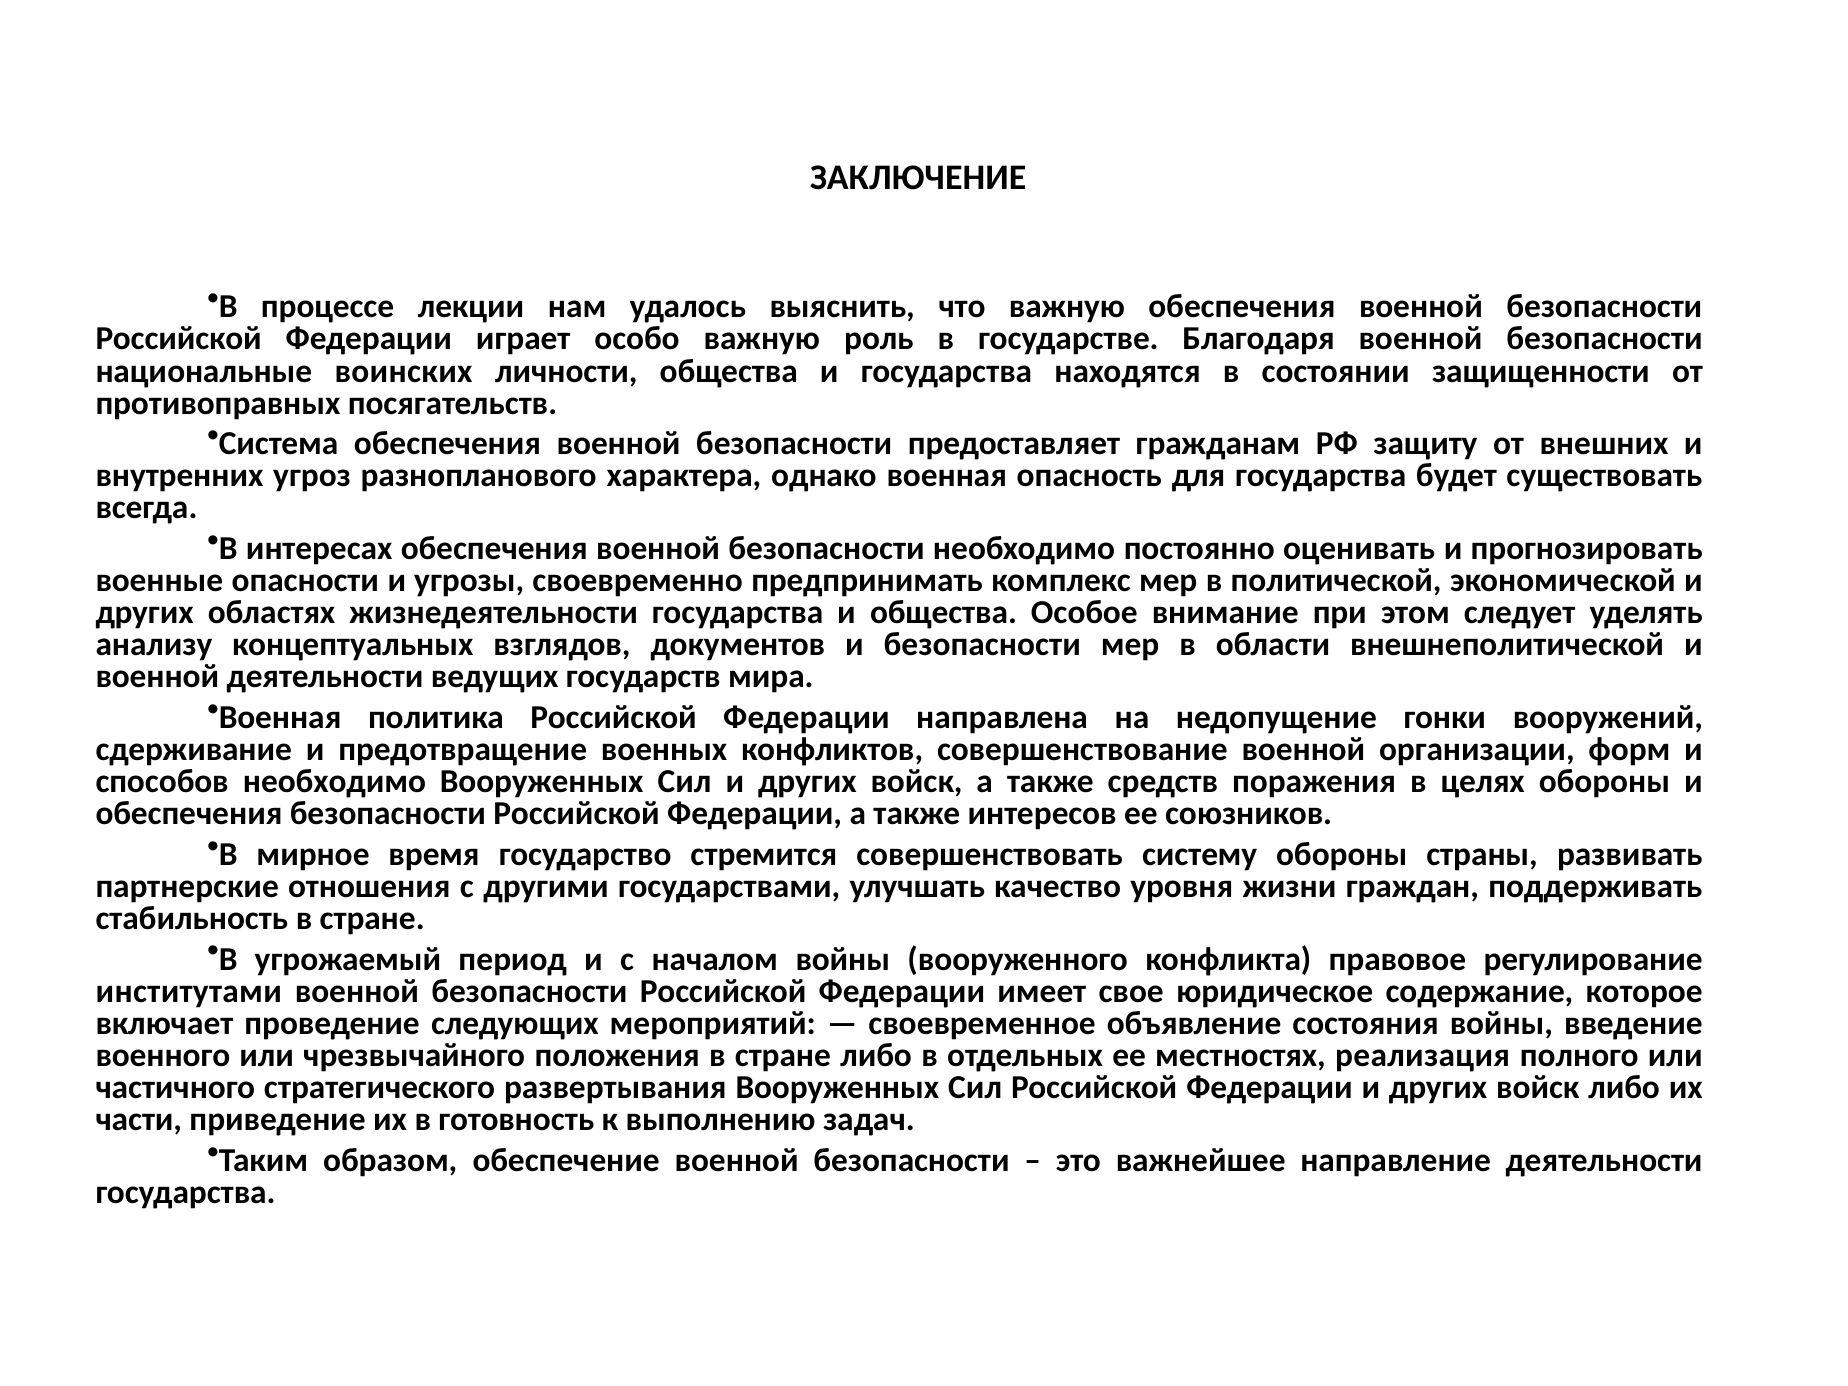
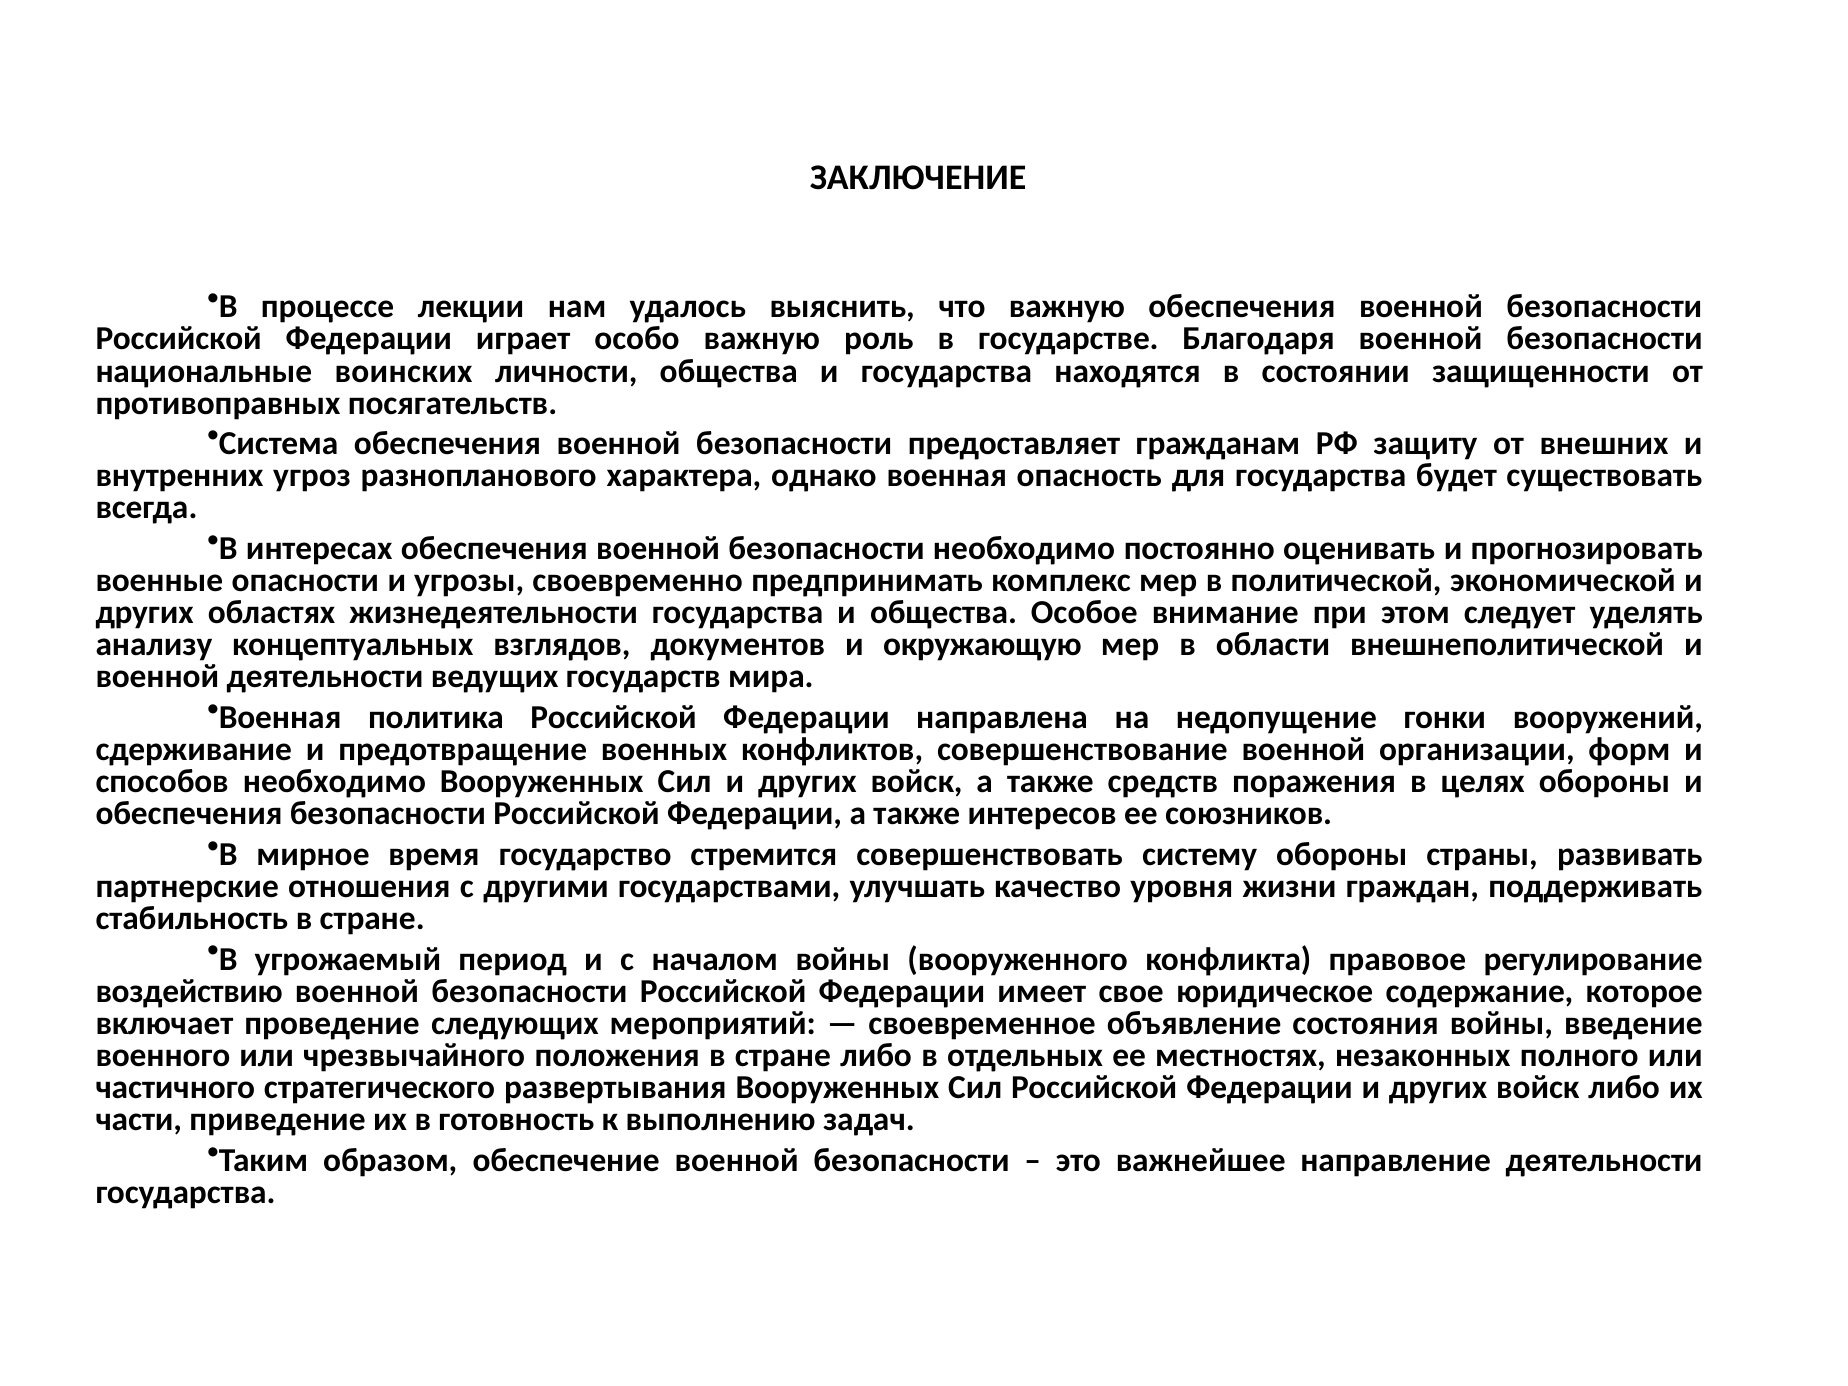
и безопасности: безопасности -> окружающую
институтами: институтами -> воздействию
реализация: реализация -> незаконных
